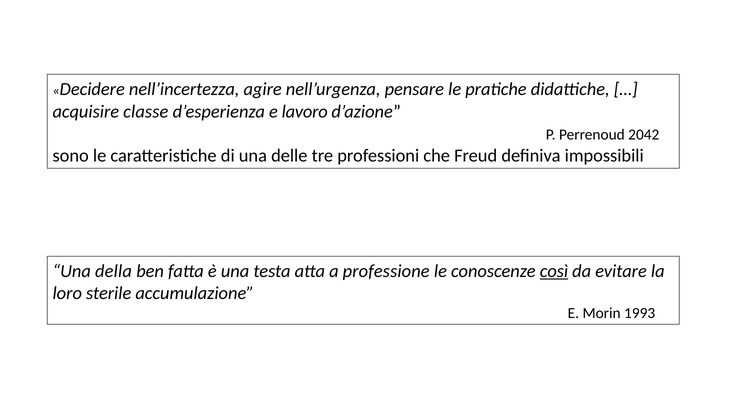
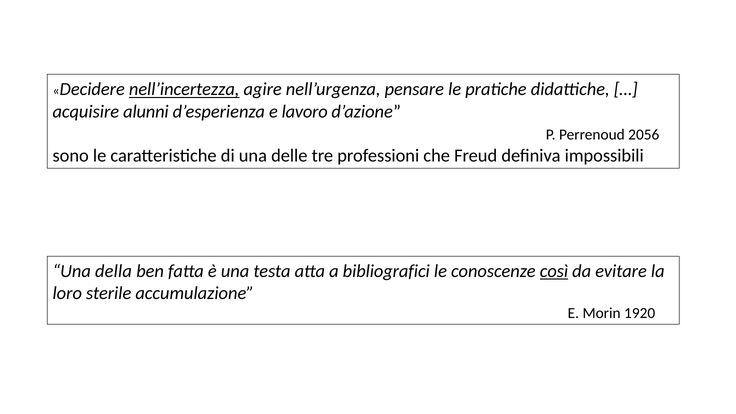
nell’incertezza underline: none -> present
classe: classe -> alunni
2042: 2042 -> 2056
professione: professione -> bibliografici
1993: 1993 -> 1920
